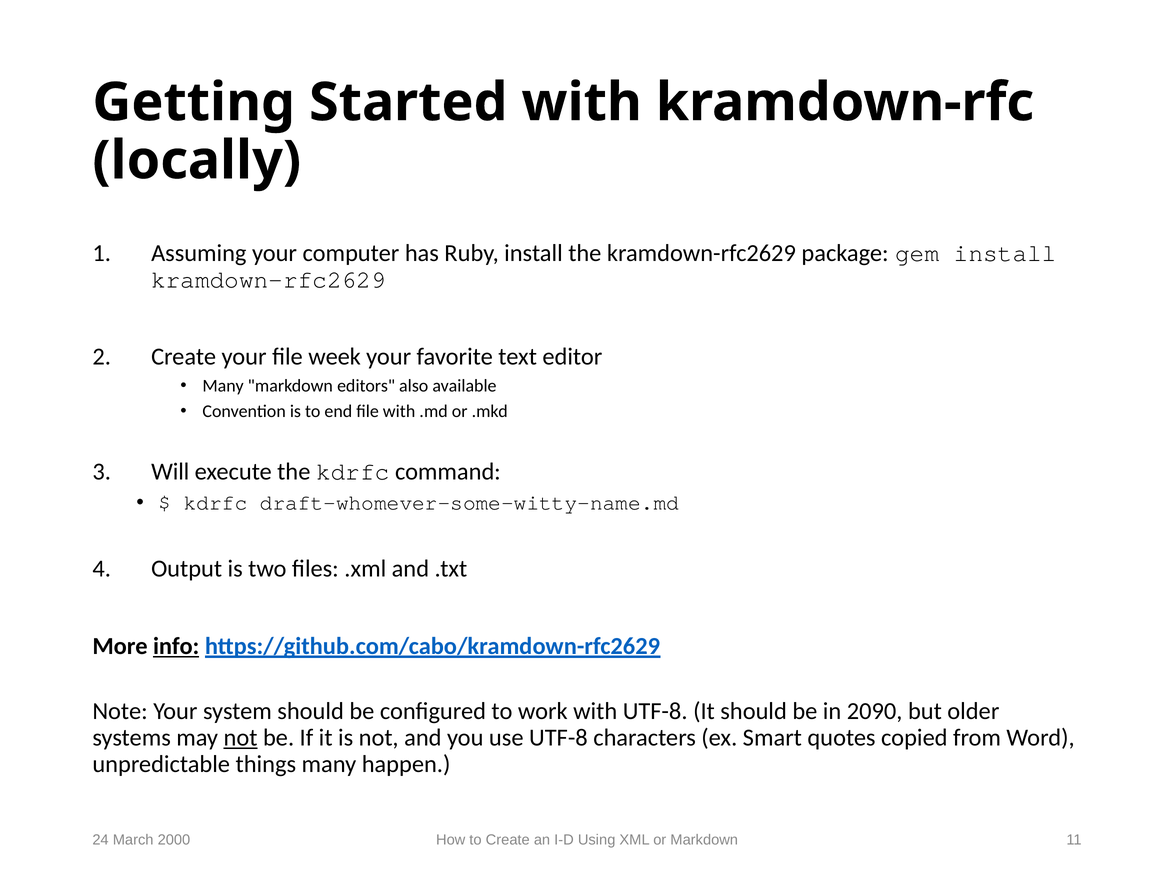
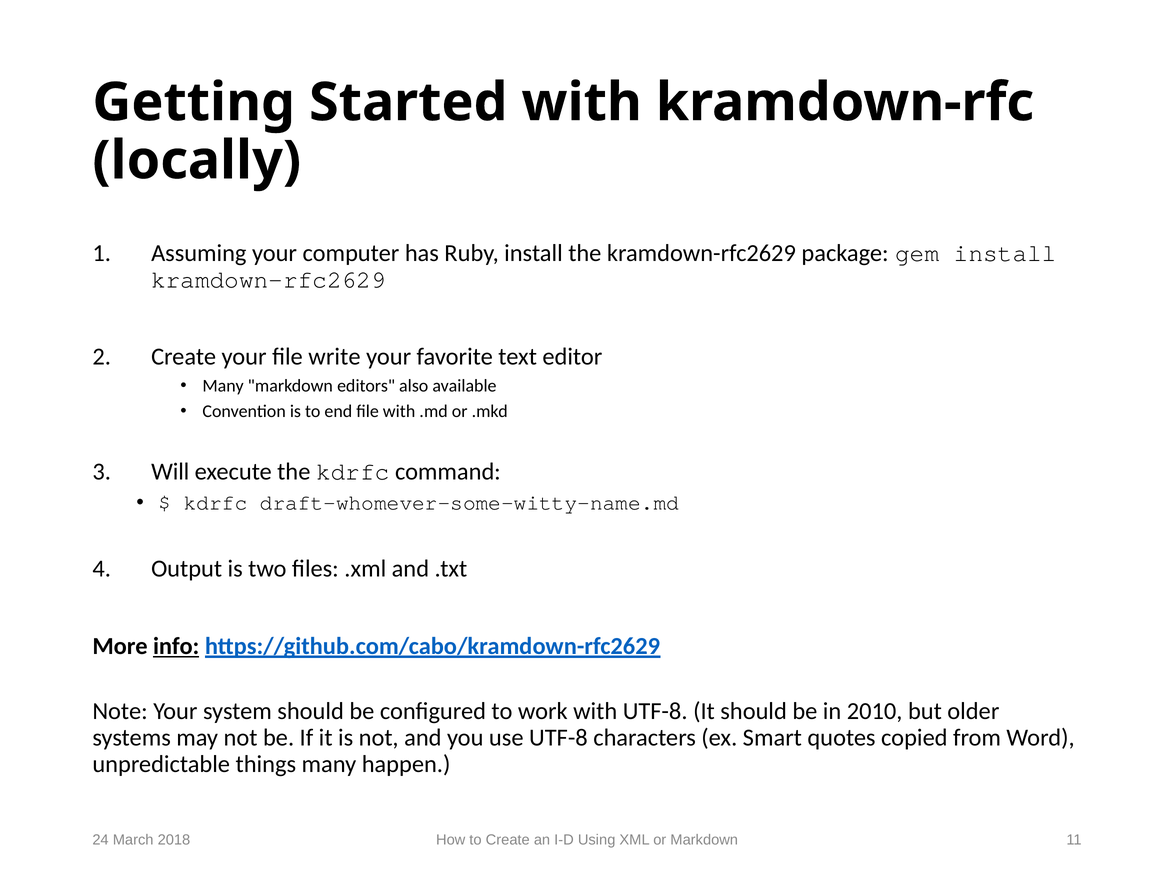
week: week -> write
2090: 2090 -> 2010
not at (241, 738) underline: present -> none
2000: 2000 -> 2018
